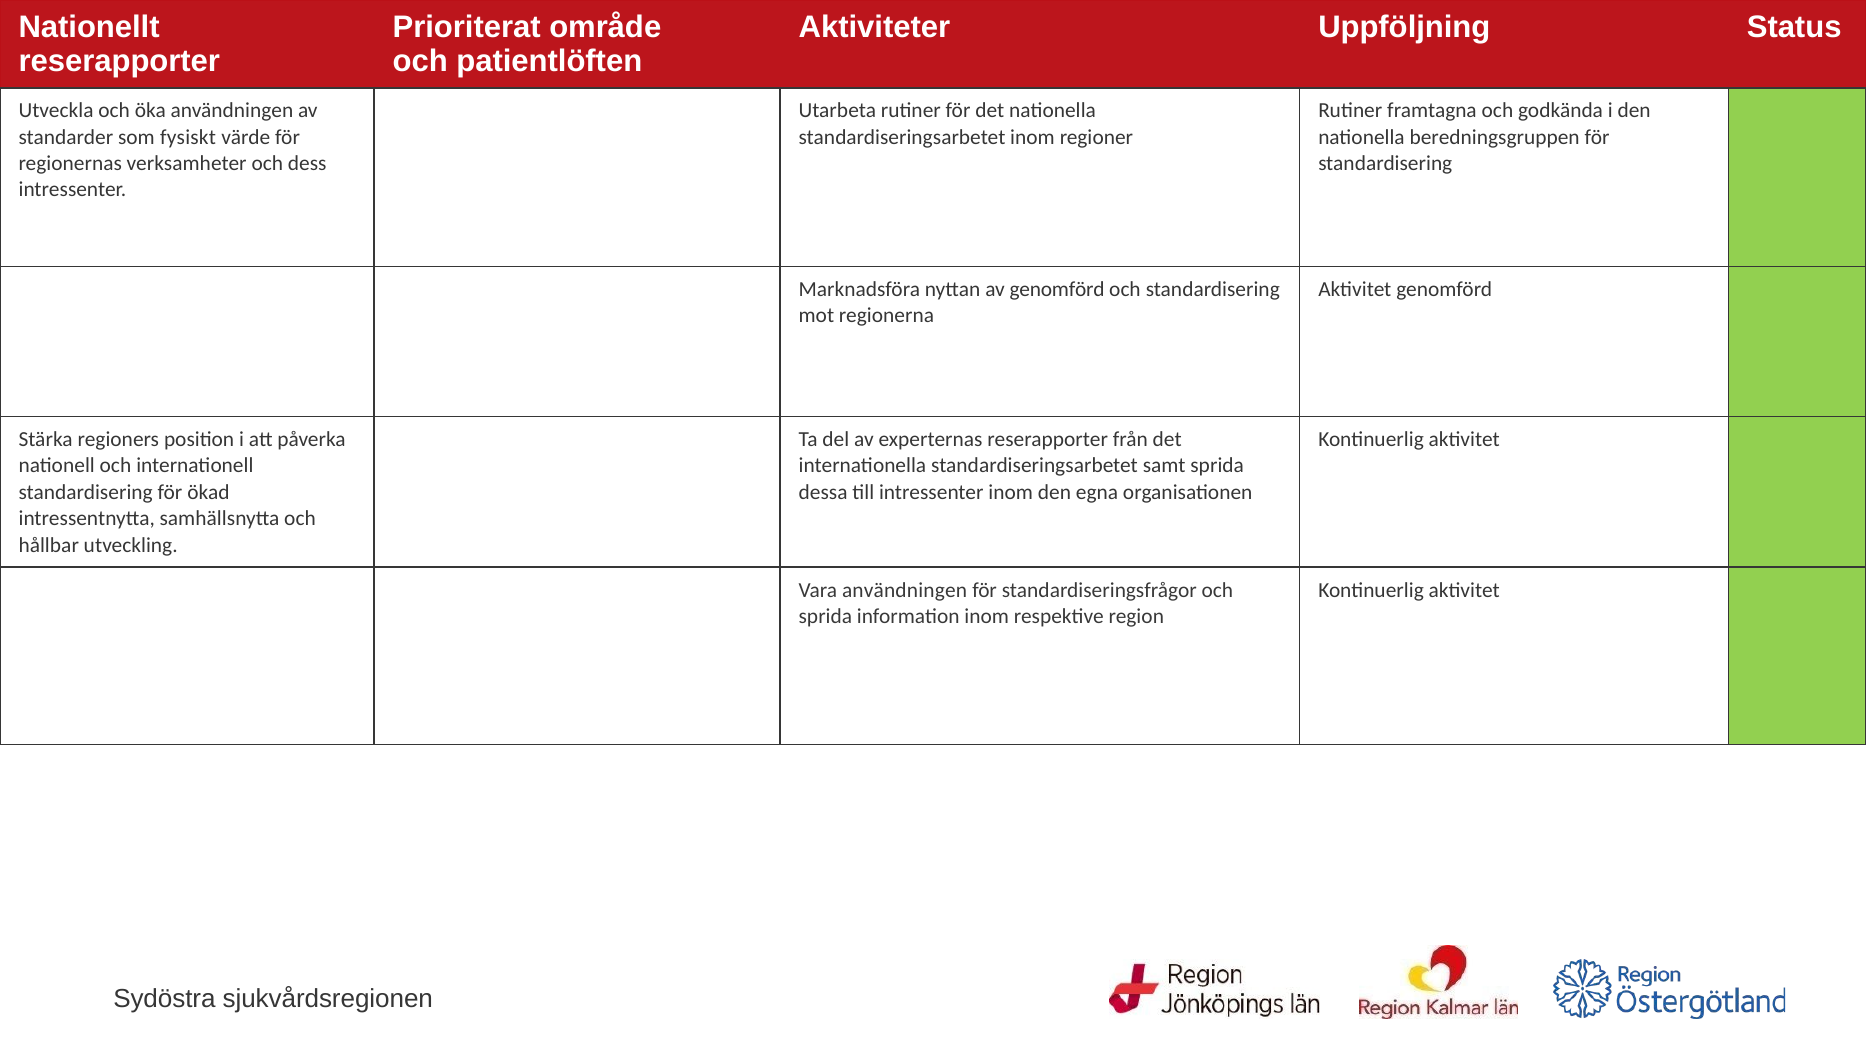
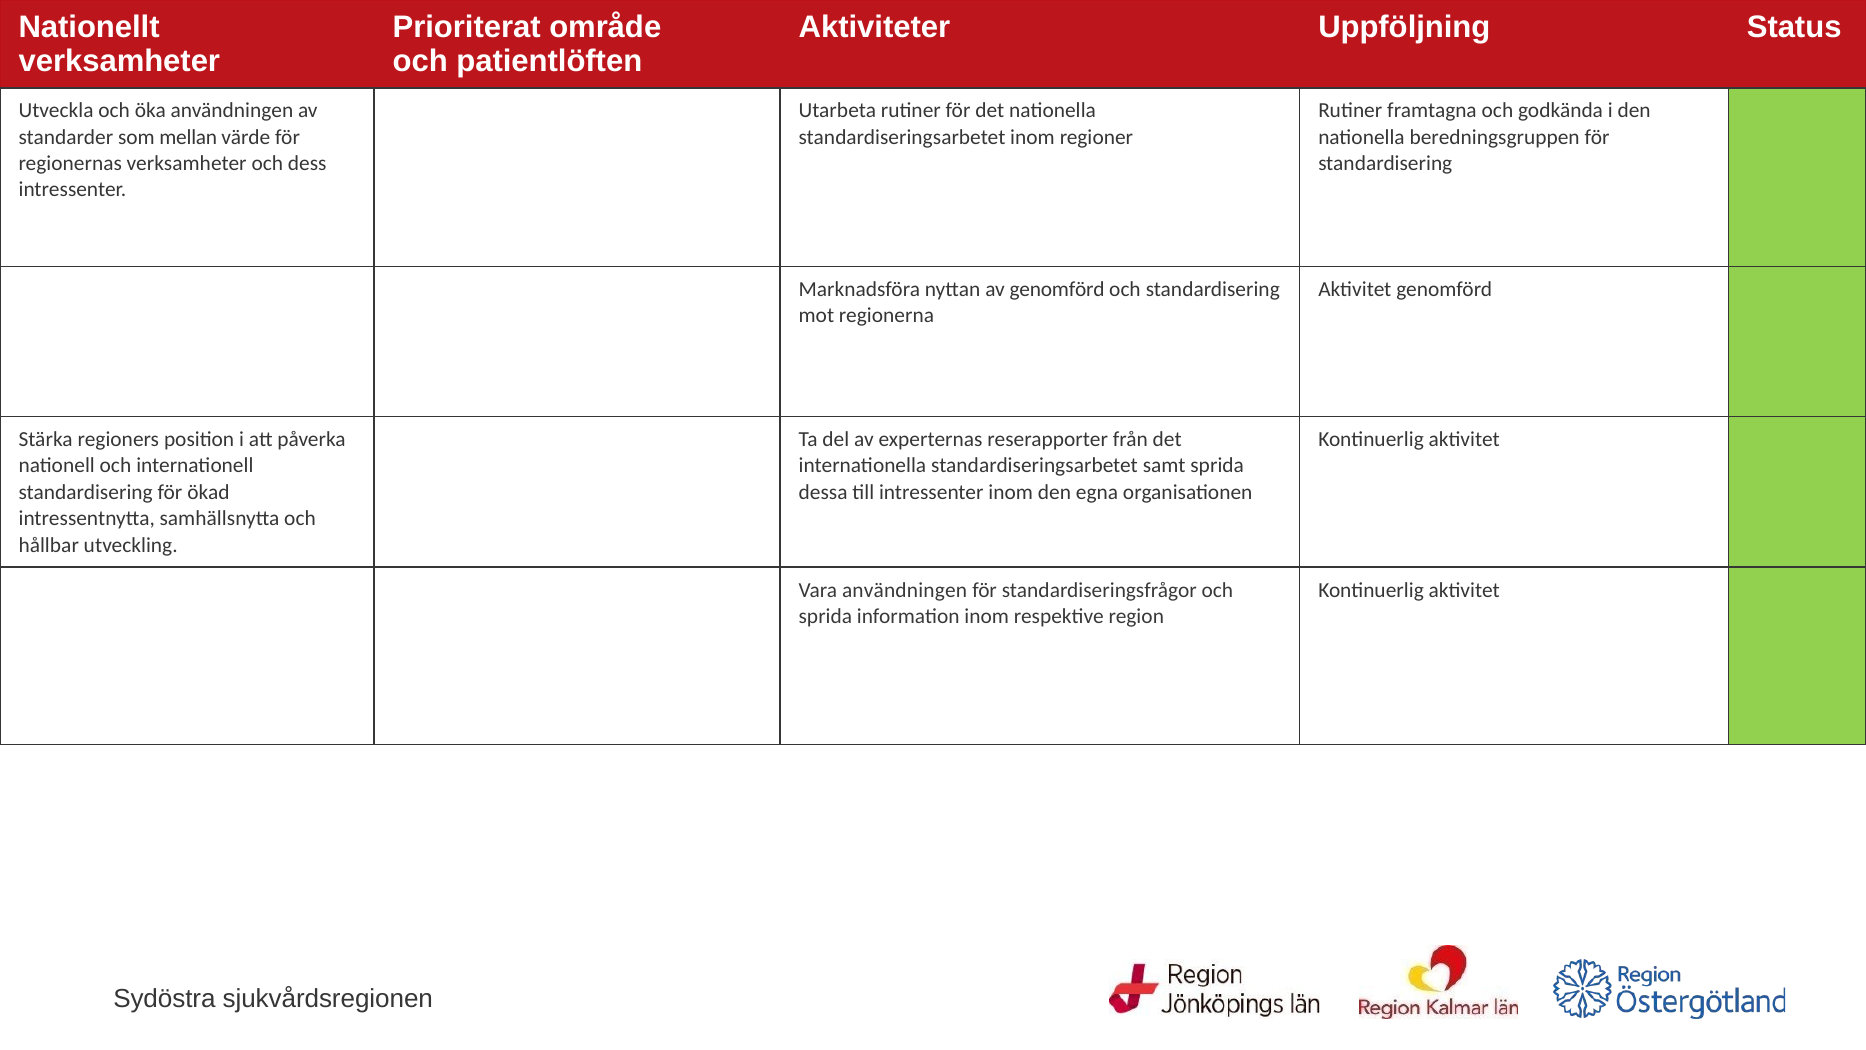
reserapporter at (119, 62): reserapporter -> verksamheter
fysiskt: fysiskt -> mellan
